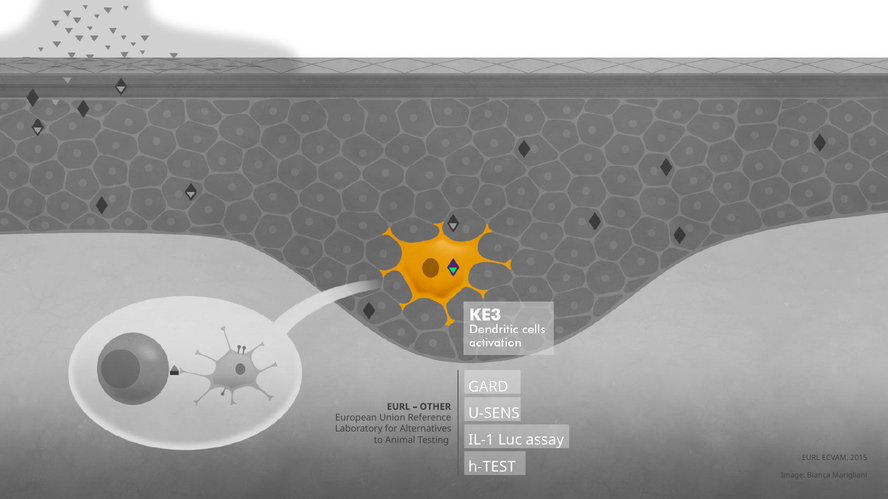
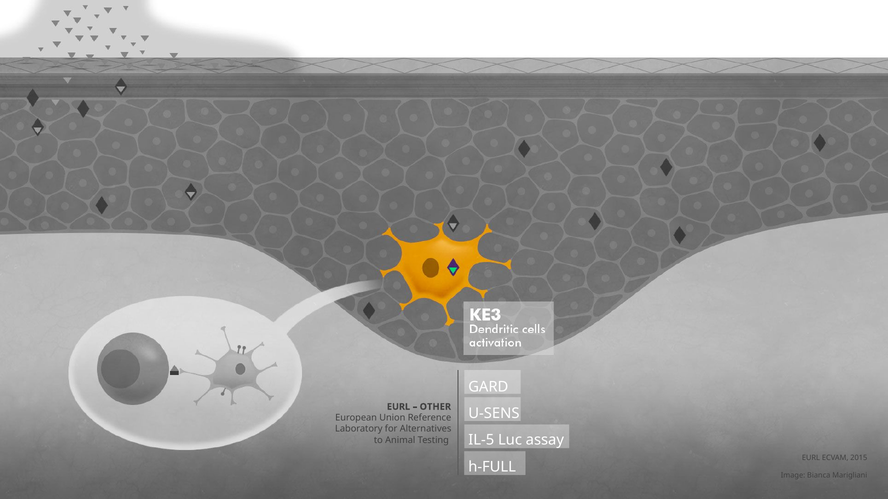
IL-1: IL-1 -> IL-5
h-TEST: h-TEST -> h-FULL
